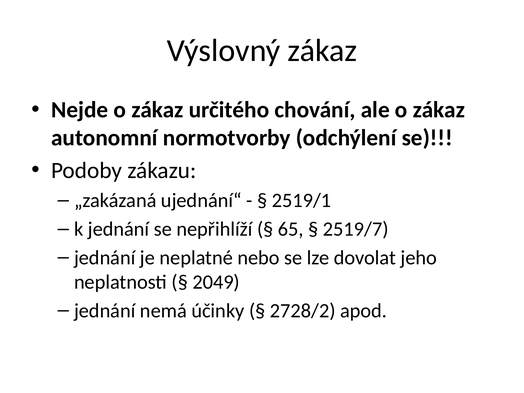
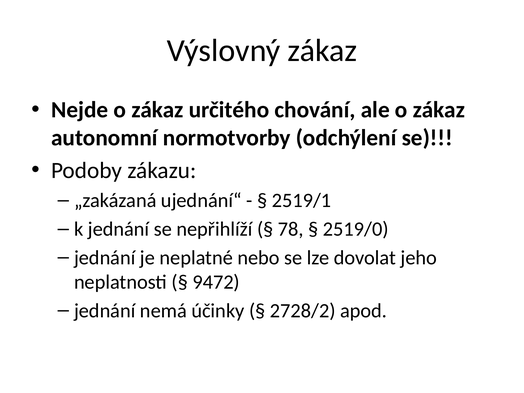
65: 65 -> 78
2519/7: 2519/7 -> 2519/0
2049: 2049 -> 9472
